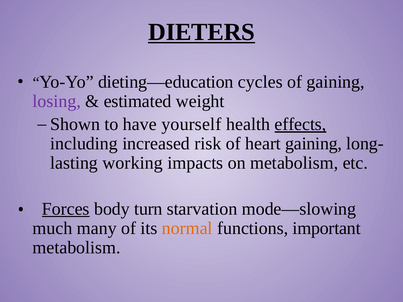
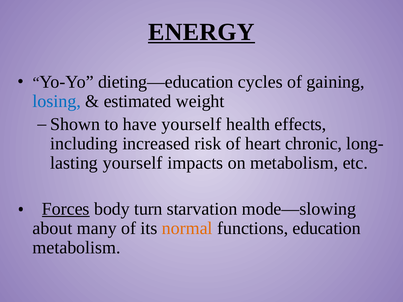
DIETERS: DIETERS -> ENERGY
losing colour: purple -> blue
effects underline: present -> none
heart gaining: gaining -> chronic
working at (133, 163): working -> yourself
much: much -> about
important: important -> education
